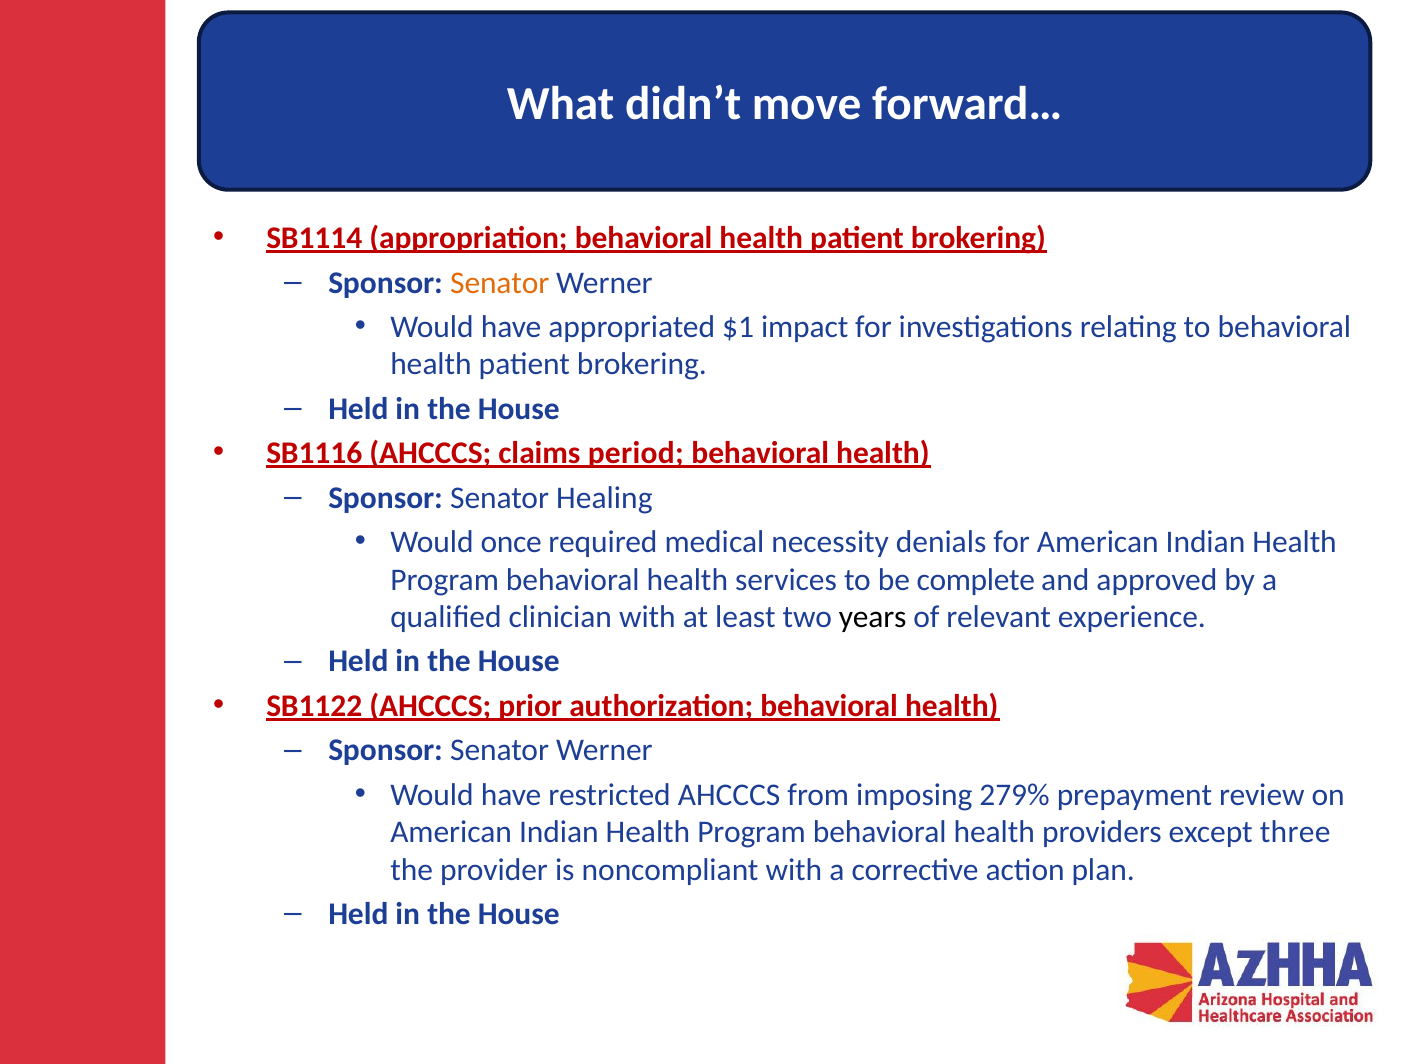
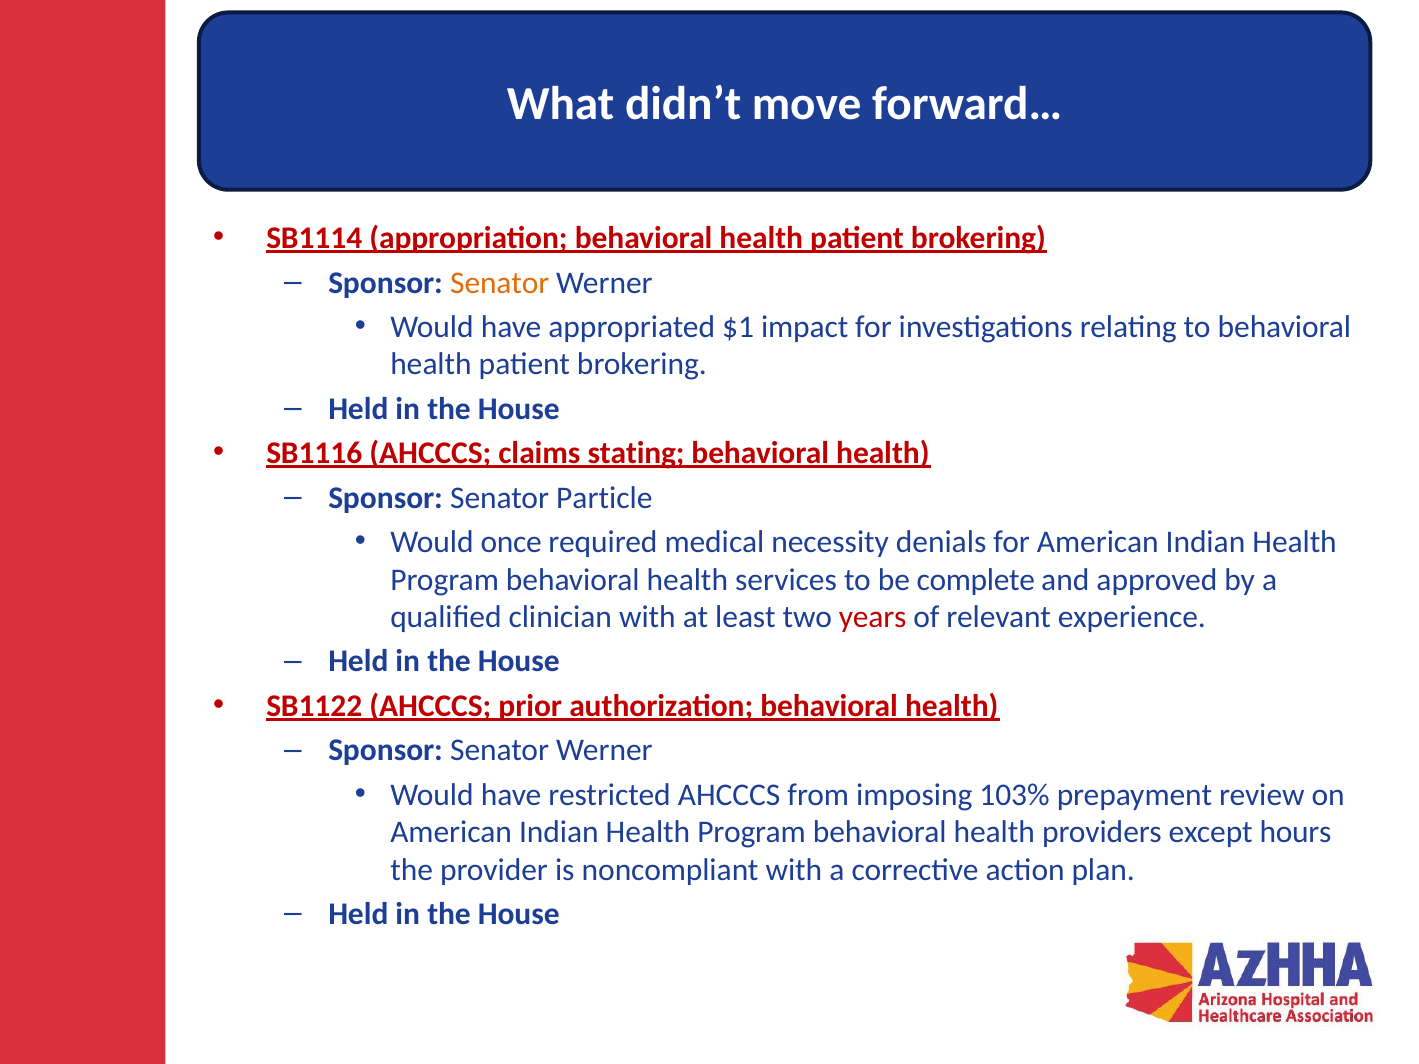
period: period -> stating
Healing: Healing -> Particle
years colour: black -> red
279%: 279% -> 103%
three: three -> hours
